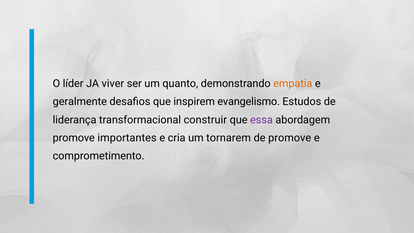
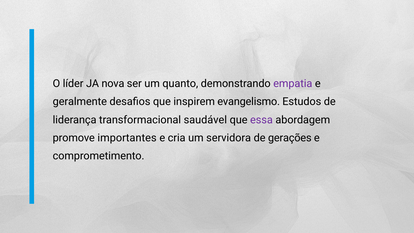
viver: viver -> nova
empatia colour: orange -> purple
construir: construir -> saudável
tornarem: tornarem -> servidora
de promove: promove -> gerações
